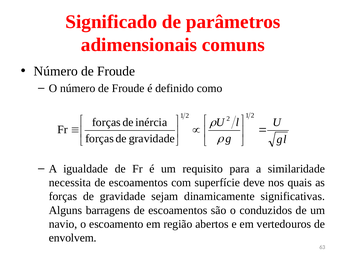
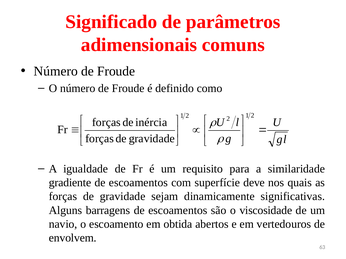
necessita: necessita -> gradiente
conduzidos: conduzidos -> viscosidade
região: região -> obtida
